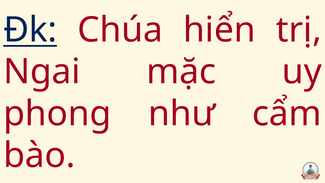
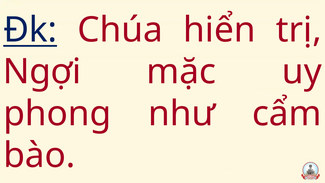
Ngai: Ngai -> Ngợi
